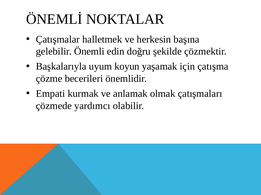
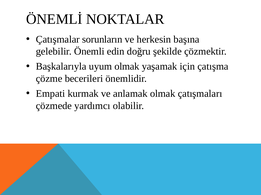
halletmek: halletmek -> sorunların
uyum koyun: koyun -> olmak
